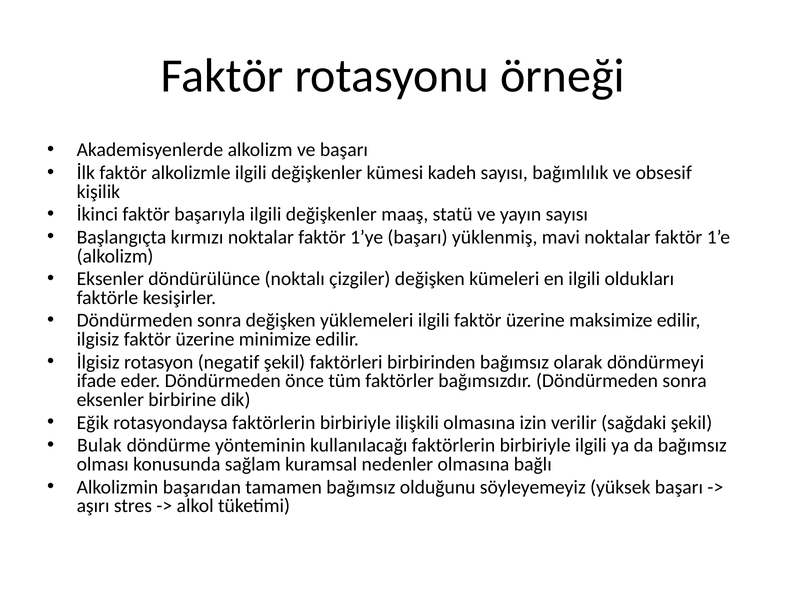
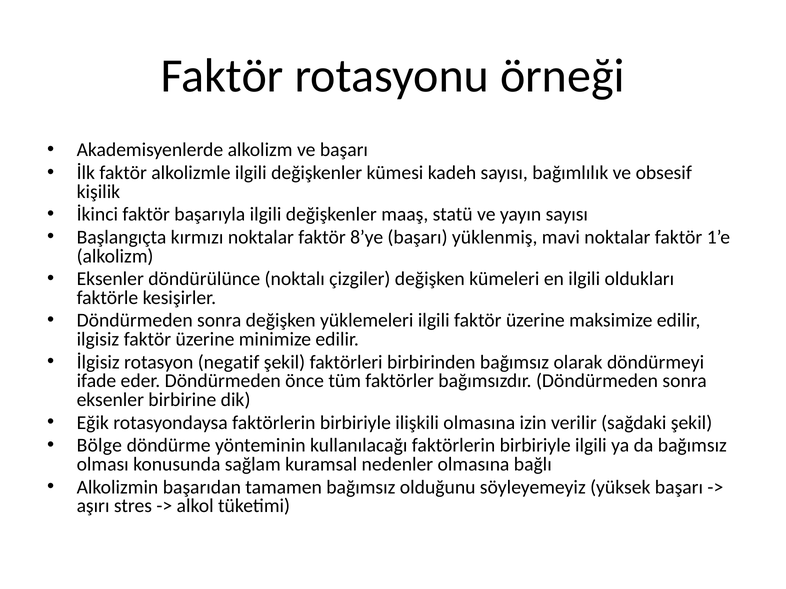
1’ye: 1’ye -> 8’ye
Bulak: Bulak -> Bölge
